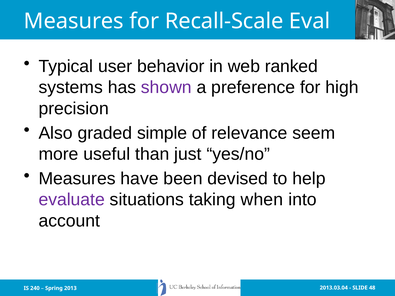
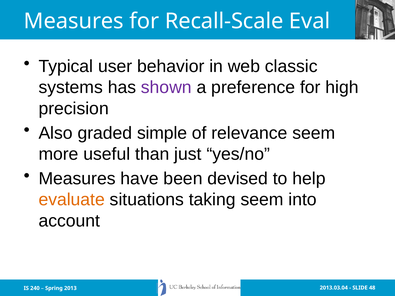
ranked: ranked -> classic
evaluate colour: purple -> orange
taking when: when -> seem
